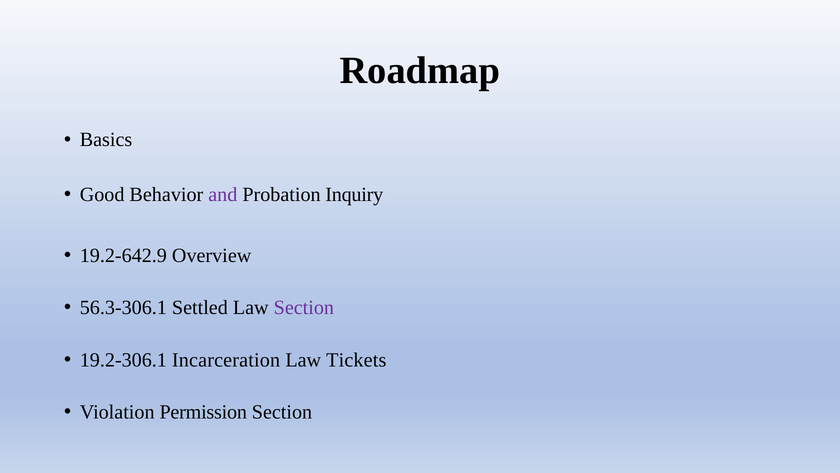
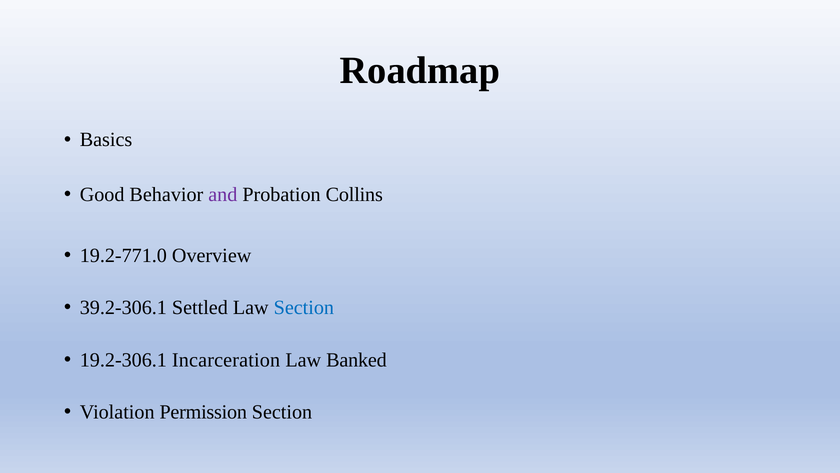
Inquiry: Inquiry -> Collins
19.2-642.9: 19.2-642.9 -> 19.2-771.0
56.3-306.1: 56.3-306.1 -> 39.2-306.1
Section at (304, 307) colour: purple -> blue
Tickets: Tickets -> Banked
